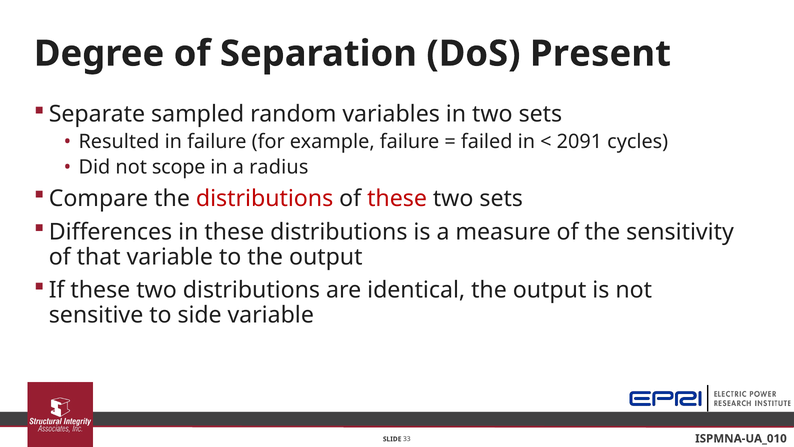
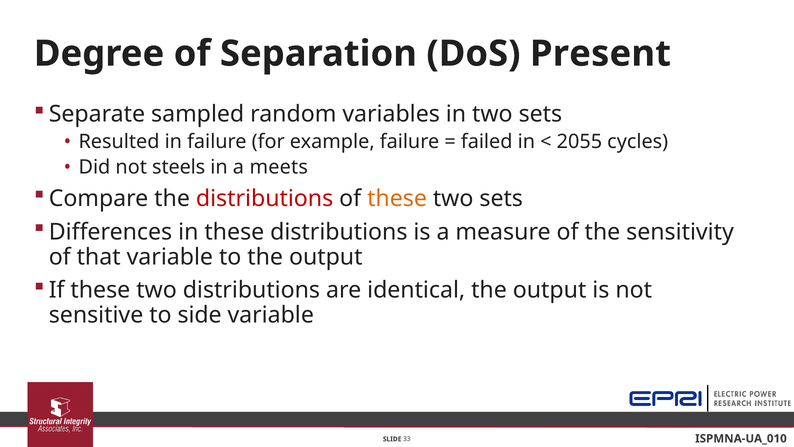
2091: 2091 -> 2055
scope: scope -> steels
radius: radius -> meets
these at (397, 199) colour: red -> orange
